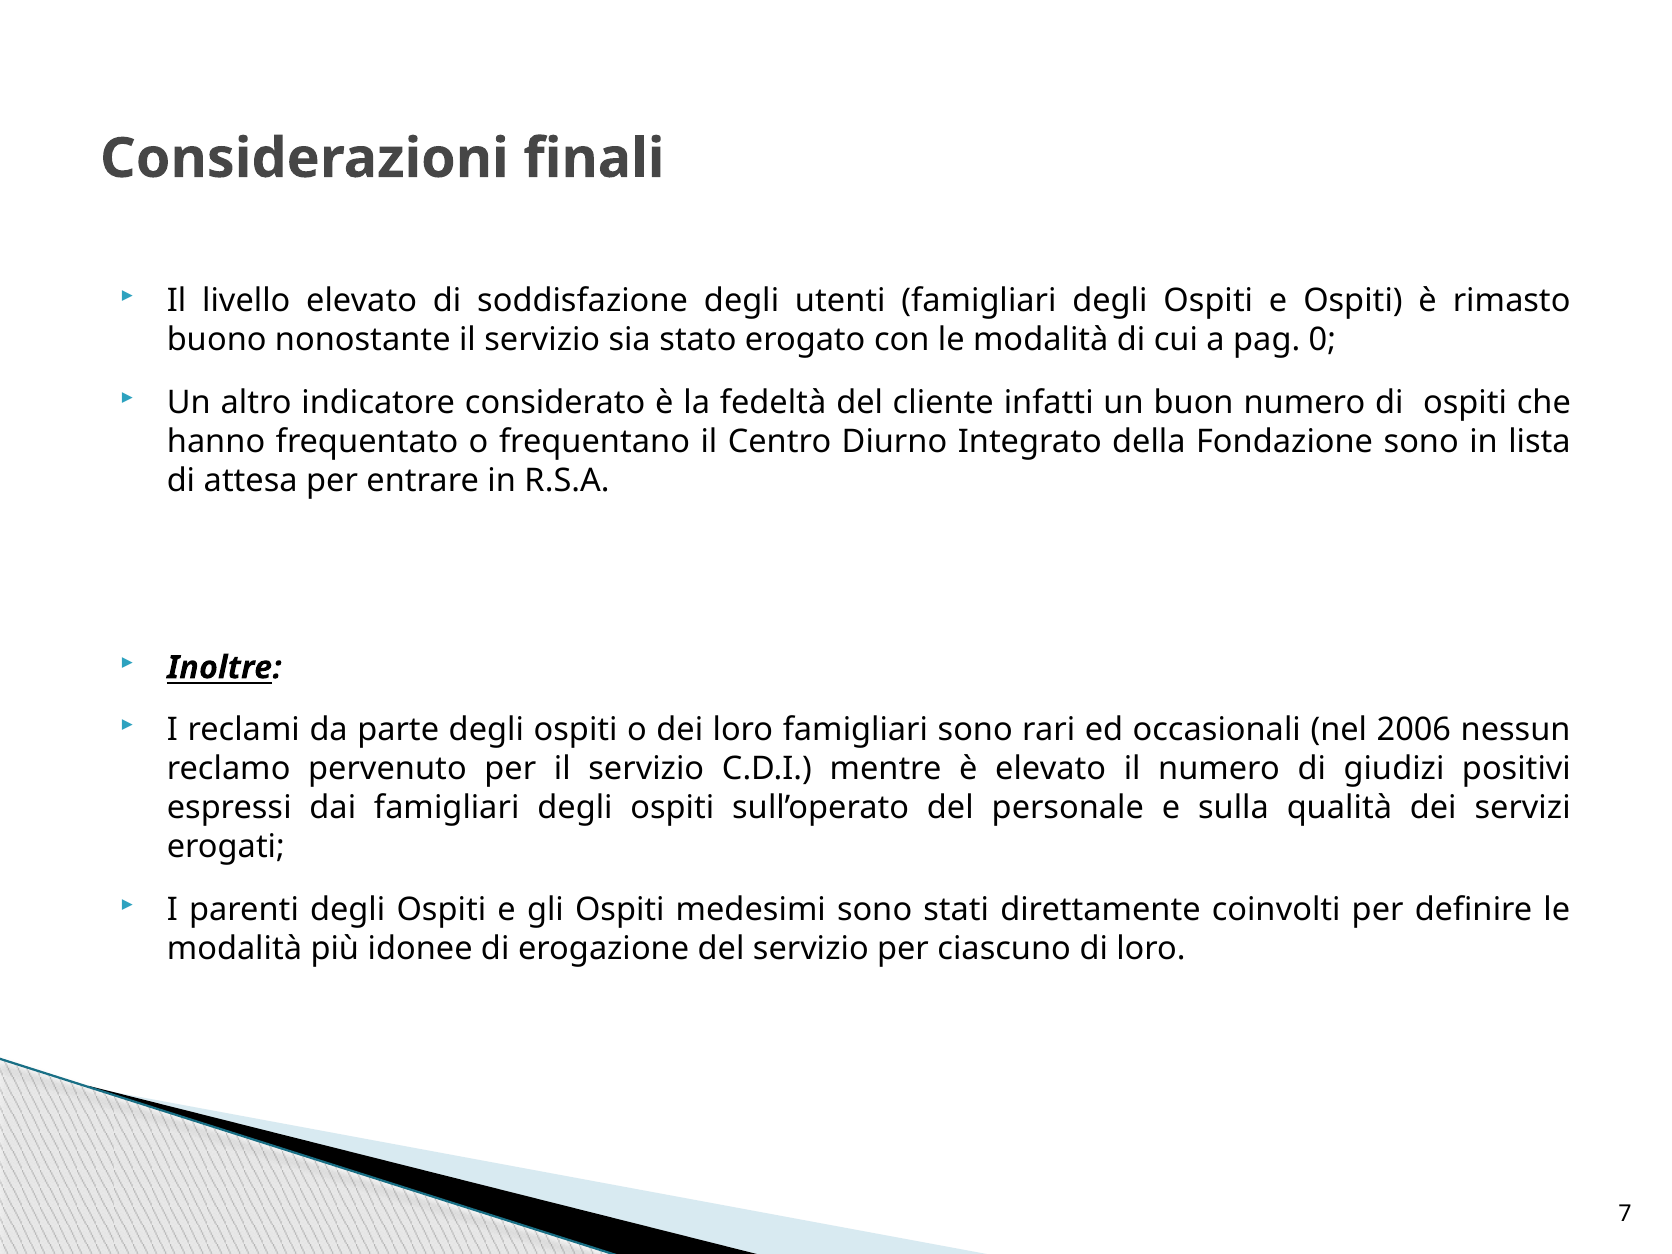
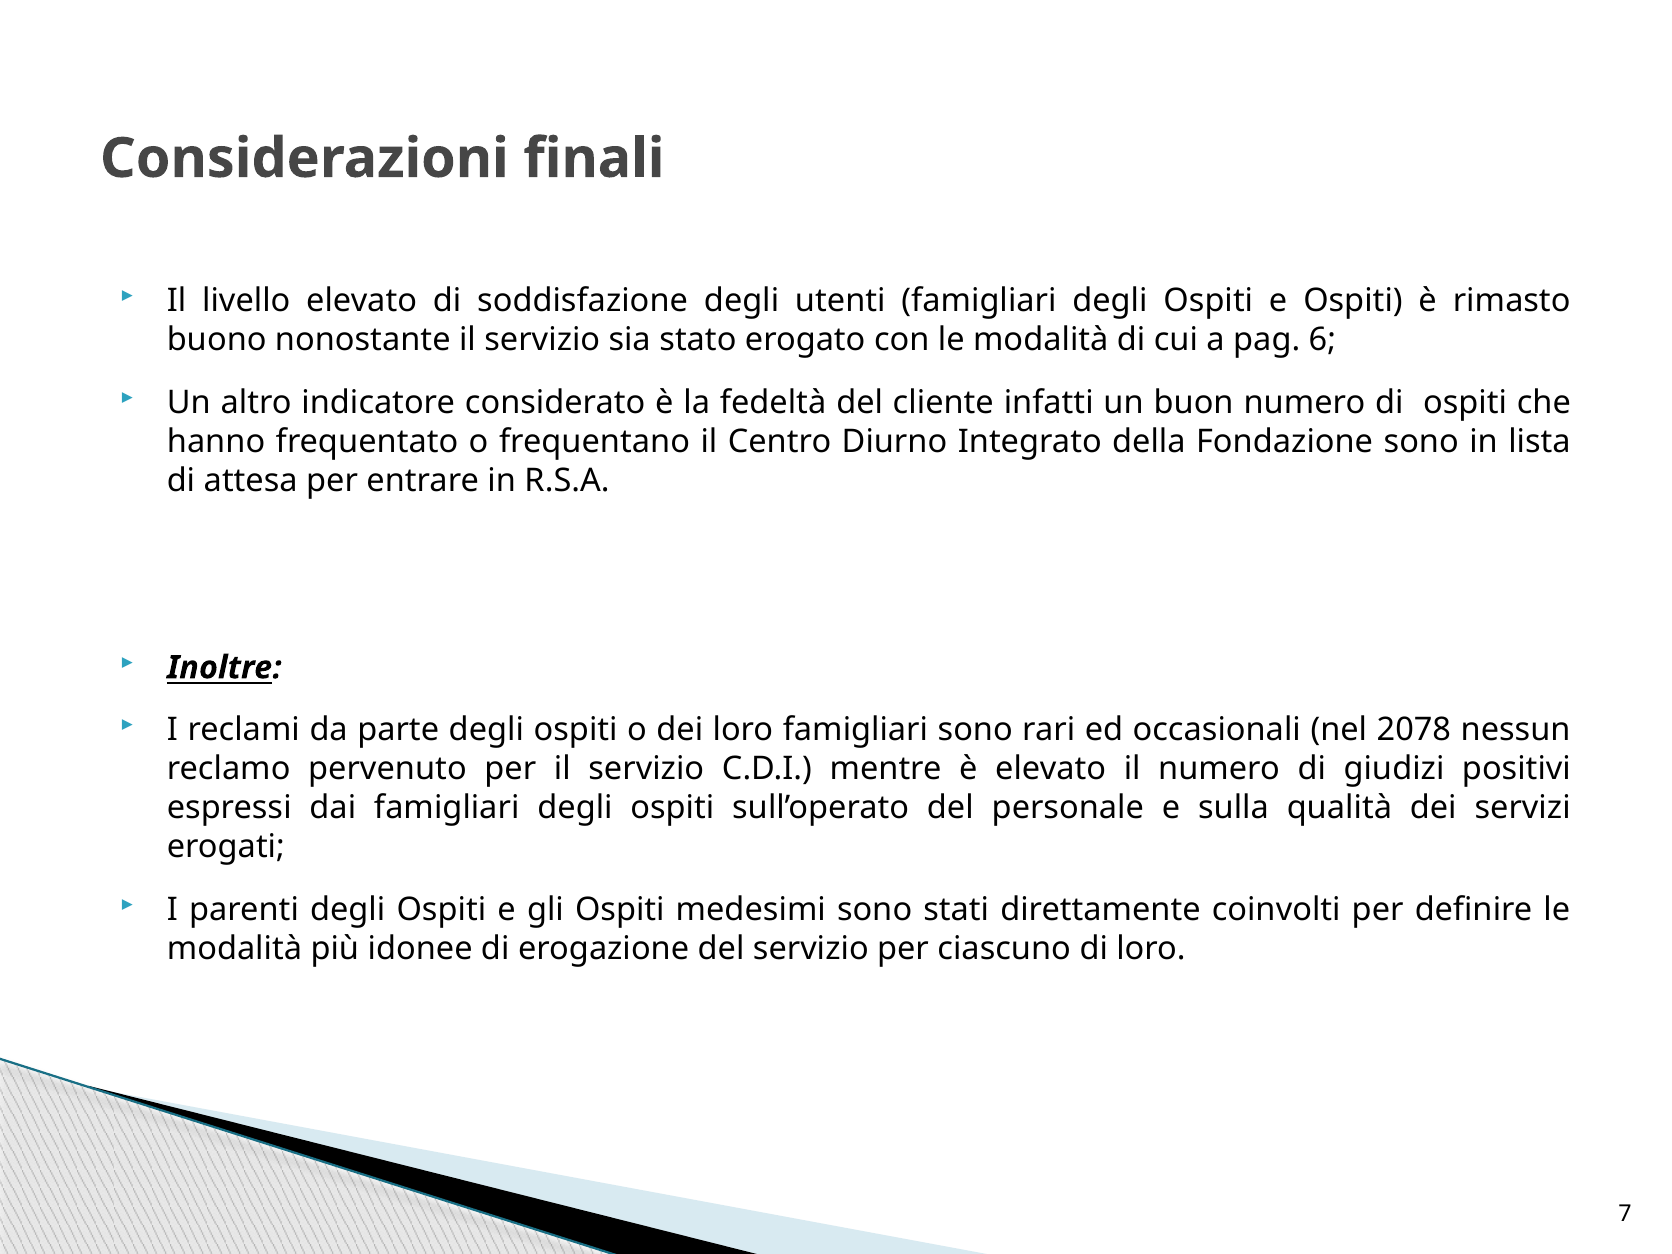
0: 0 -> 6
2006: 2006 -> 2078
